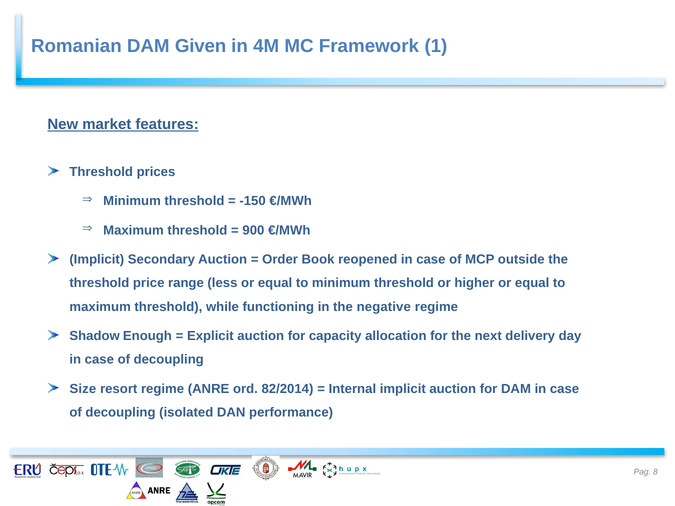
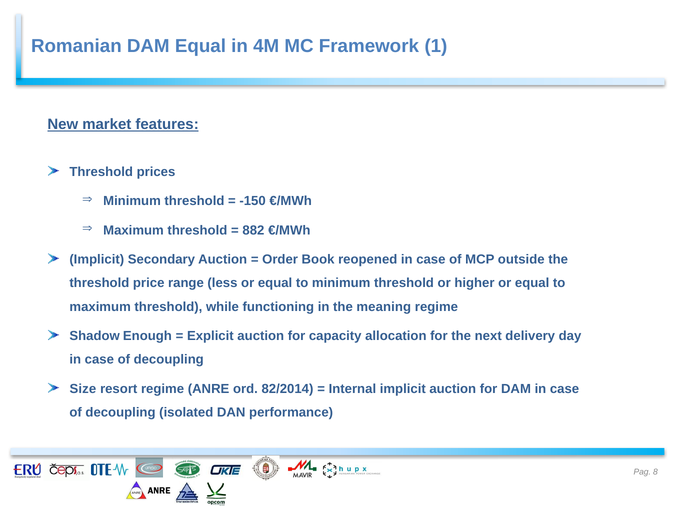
DAM Given: Given -> Equal
900: 900 -> 882
negative: negative -> meaning
